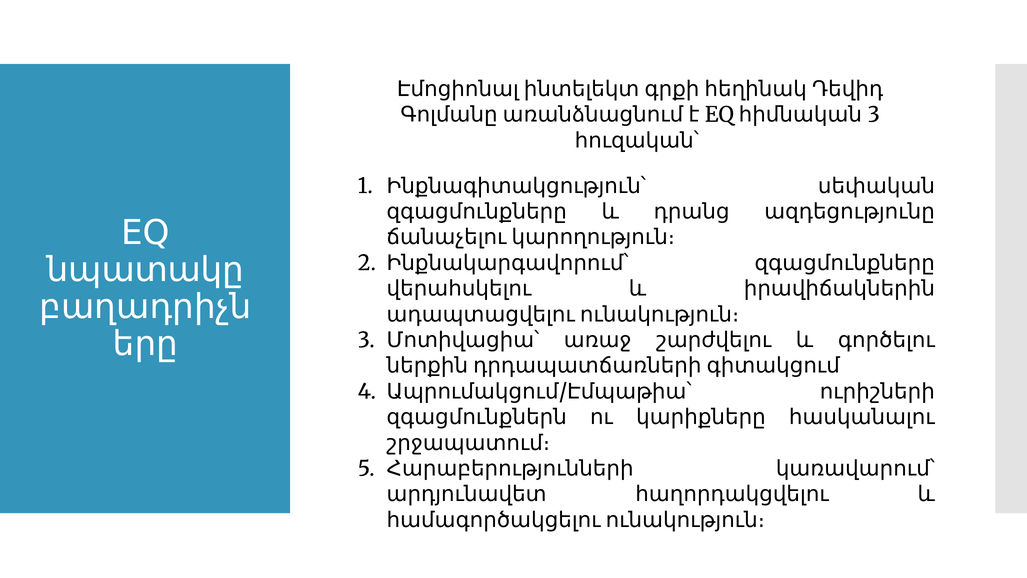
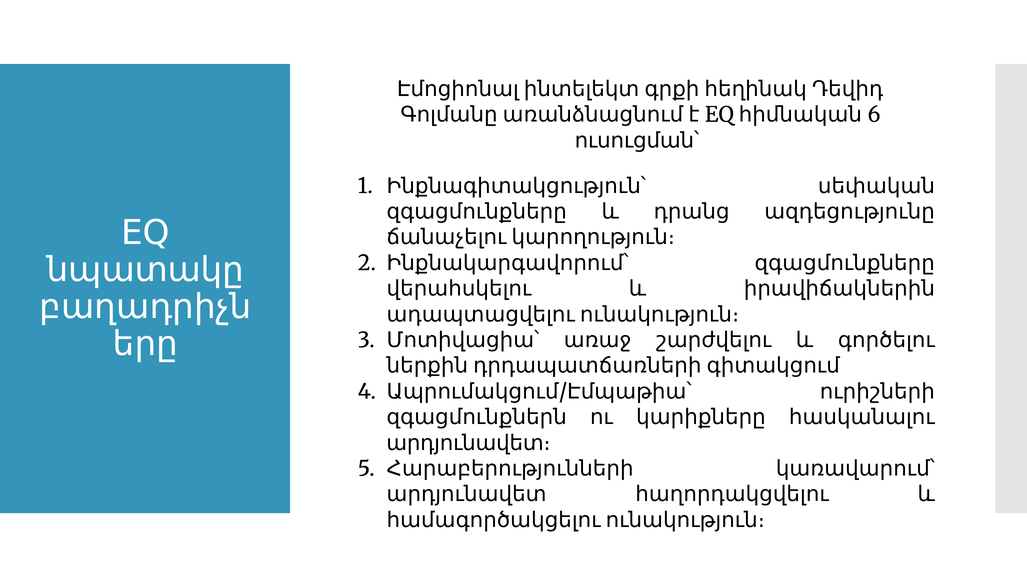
EQ 3: 3 -> 6
հուզական՝: հուզական՝ -> ուսուցման՝
շրջապատում։: շրջապատում։ -> արդյունավետ։
